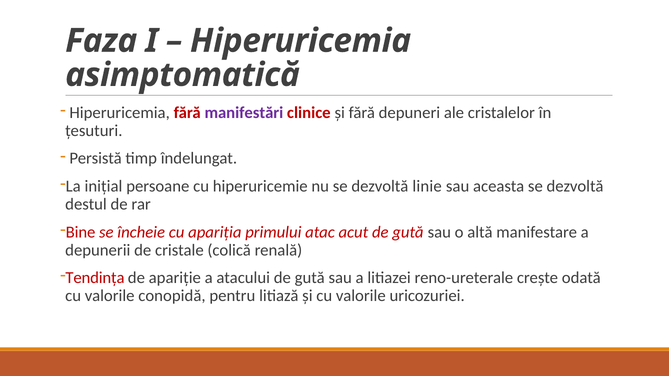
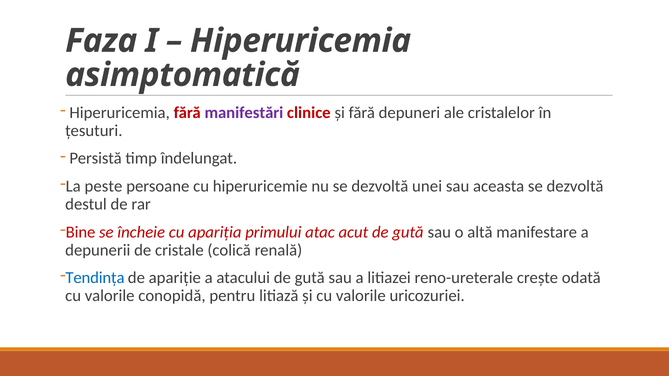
inițial: inițial -> peste
linie: linie -> unei
Tendința colour: red -> blue
